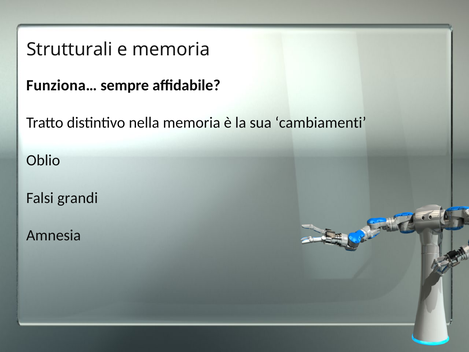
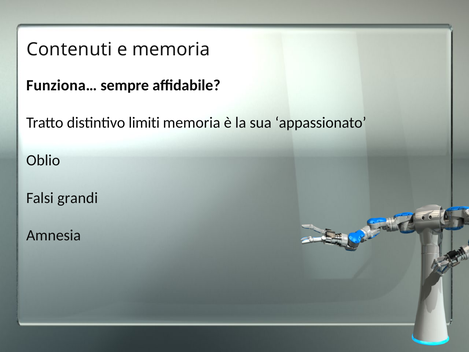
Strutturali: Strutturali -> Contenuti
nella: nella -> limiti
cambiamenti: cambiamenti -> appassionato
